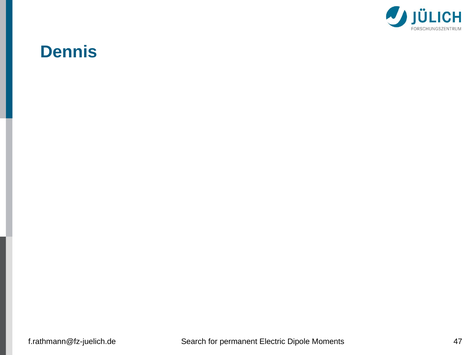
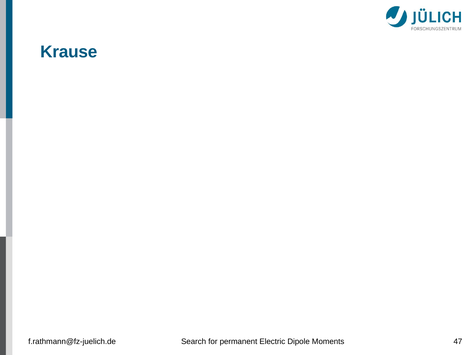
Dennis: Dennis -> Krause
